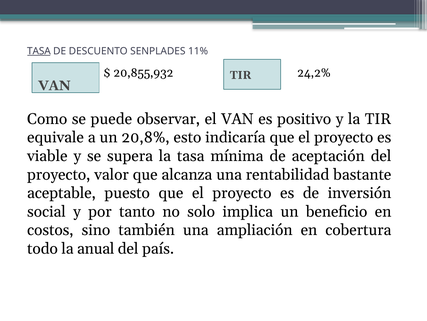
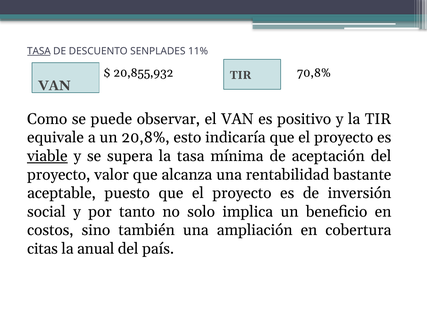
24,2%: 24,2% -> 70,8%
viable underline: none -> present
todo: todo -> citas
